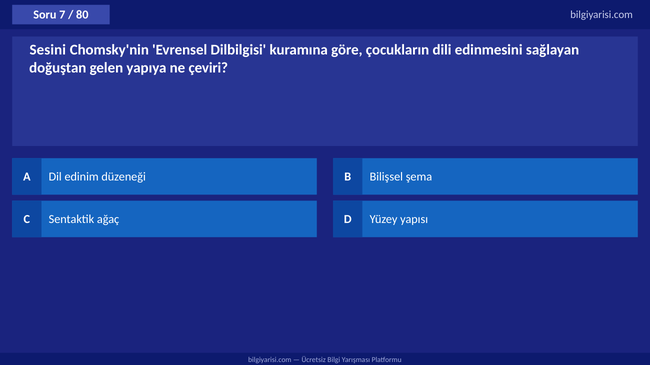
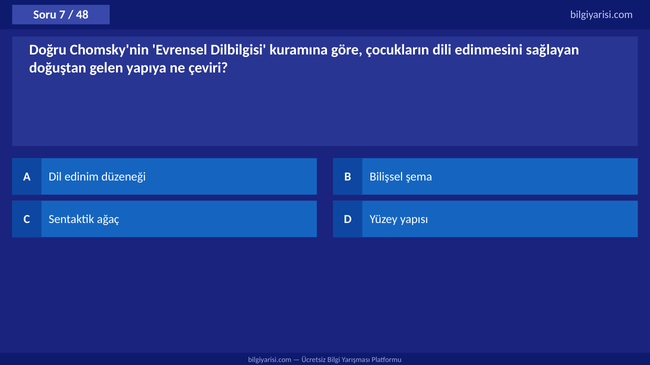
80: 80 -> 48
Sesini: Sesini -> Doğru
